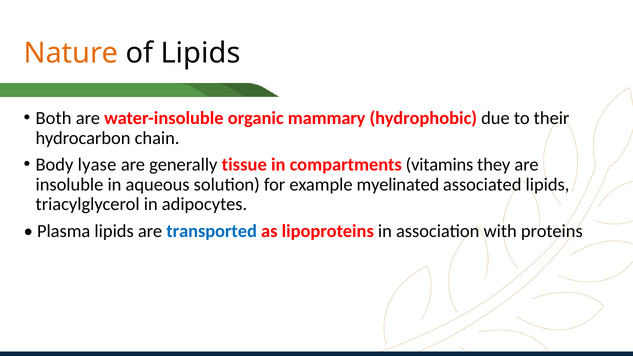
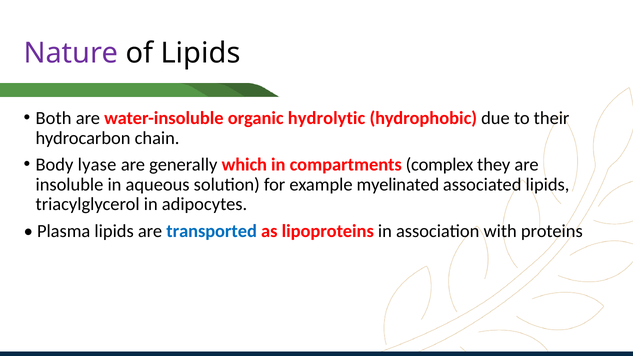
Nature colour: orange -> purple
mammary: mammary -> hydrolytic
tissue: tissue -> which
vitamins: vitamins -> complex
